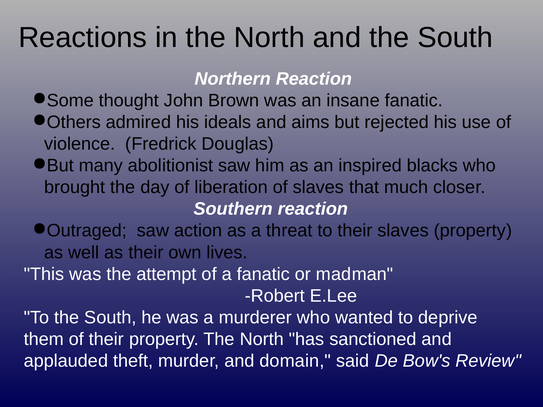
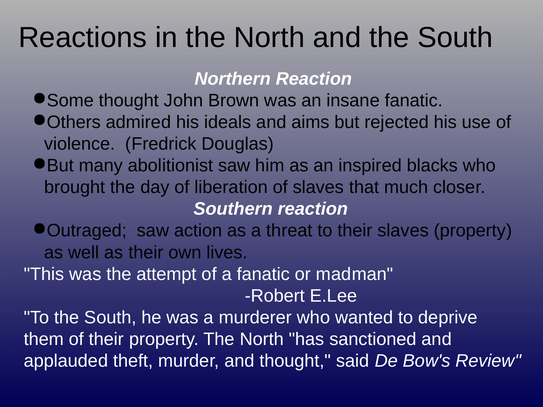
and domain: domain -> thought
